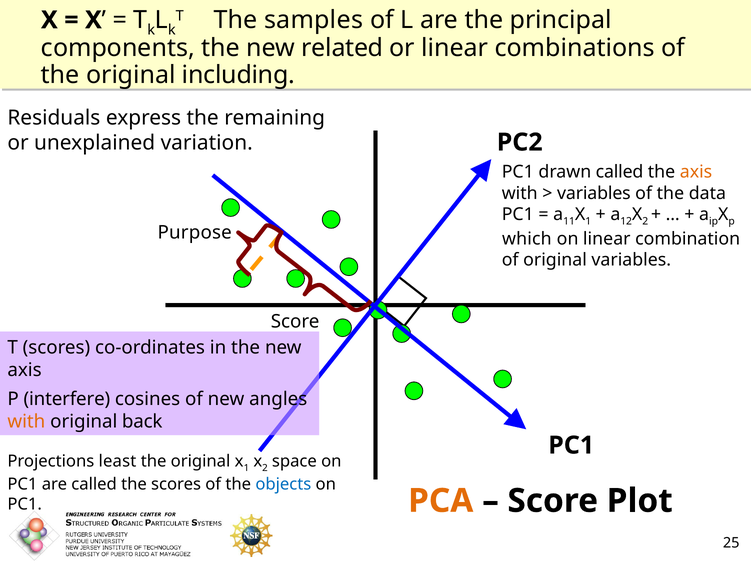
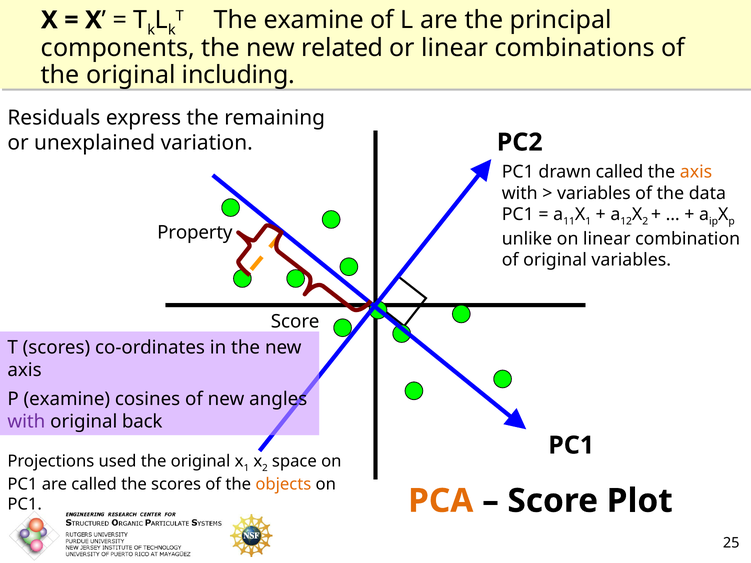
The samples: samples -> examine
Purpose: Purpose -> Property
which: which -> unlike
P interfere: interfere -> examine
with at (26, 422) colour: orange -> purple
least: least -> used
objects colour: blue -> orange
